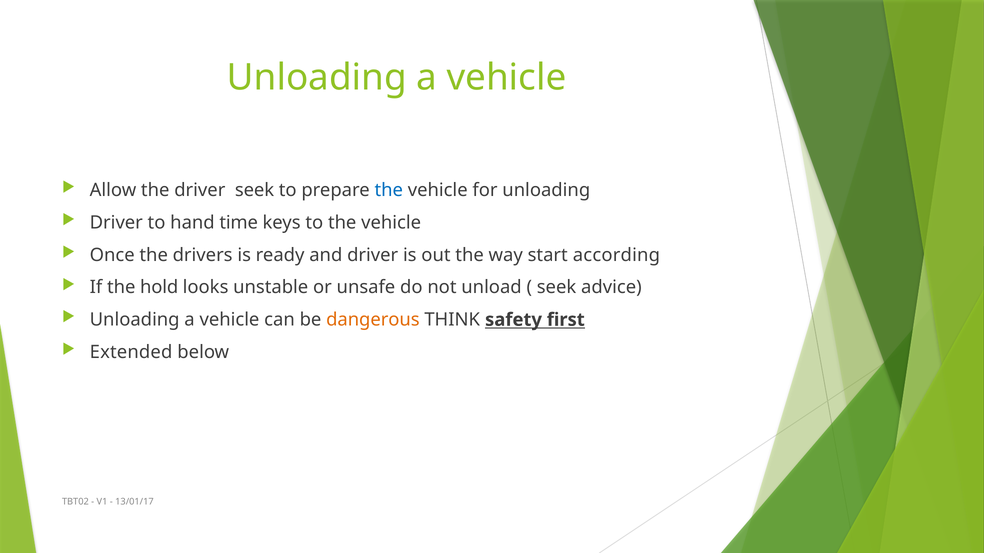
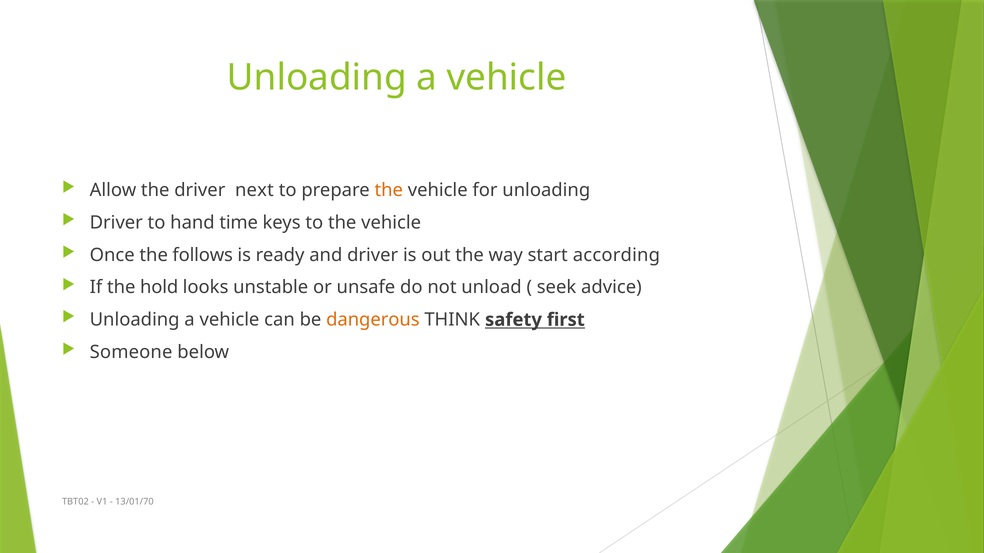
driver seek: seek -> next
the at (389, 190) colour: blue -> orange
drivers: drivers -> follows
Extended: Extended -> Someone
13/01/17: 13/01/17 -> 13/01/70
